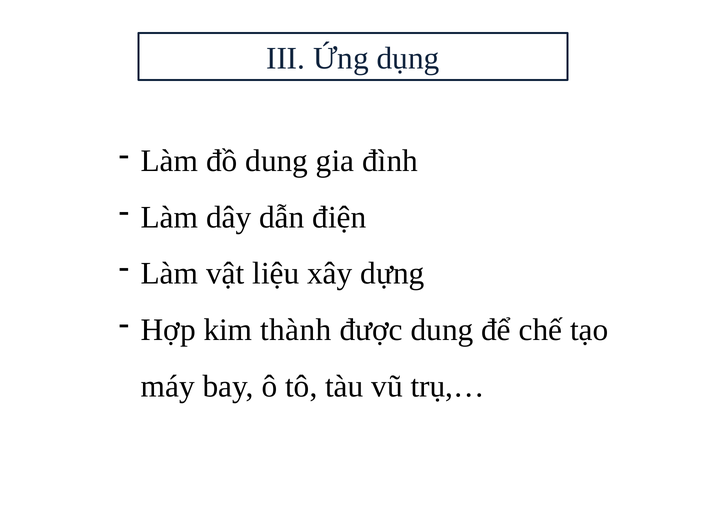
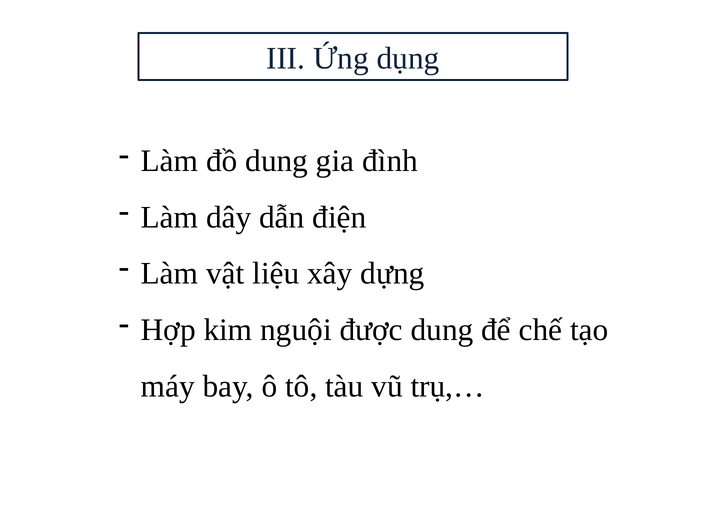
thành: thành -> nguội
